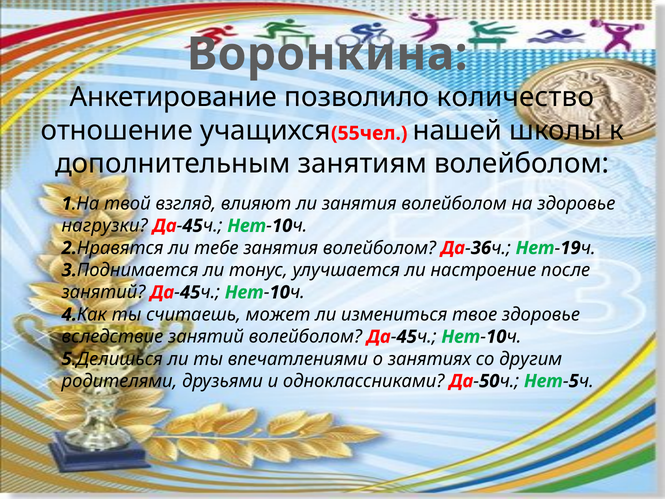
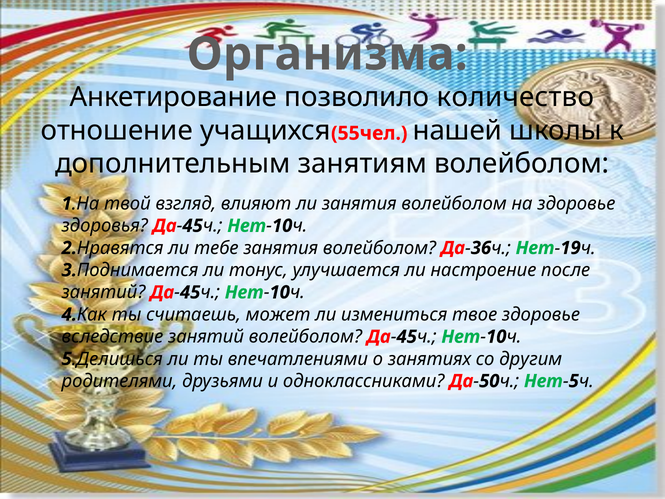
Воронкина: Воронкина -> Организма
нагрузки: нагрузки -> здоровья
